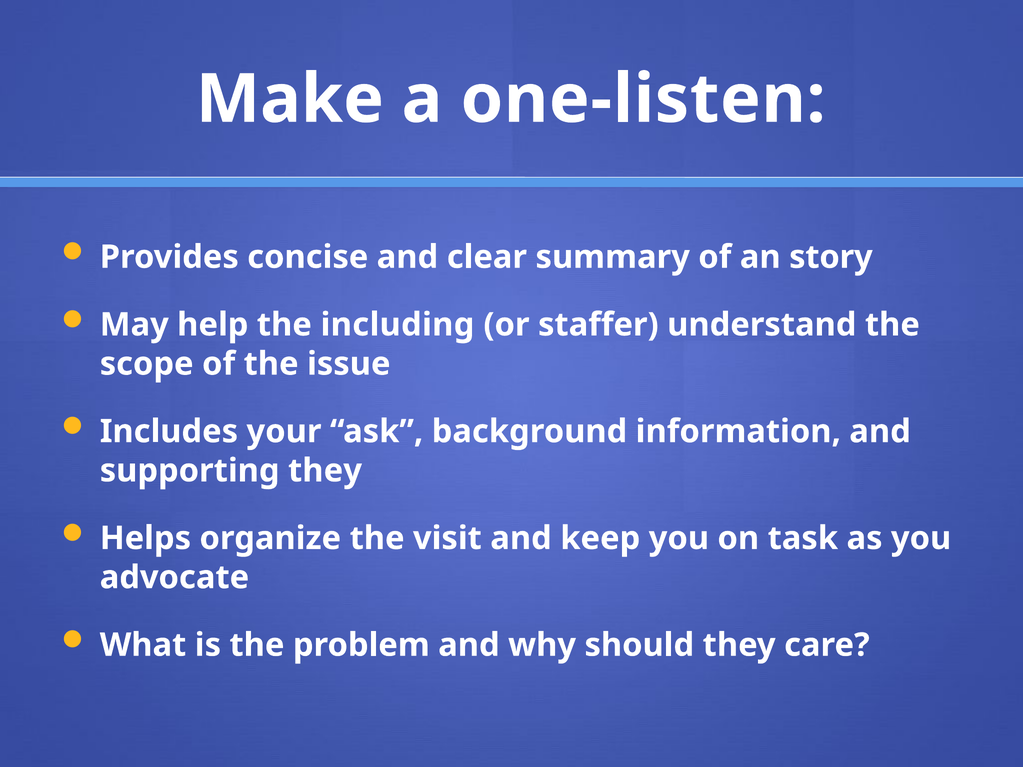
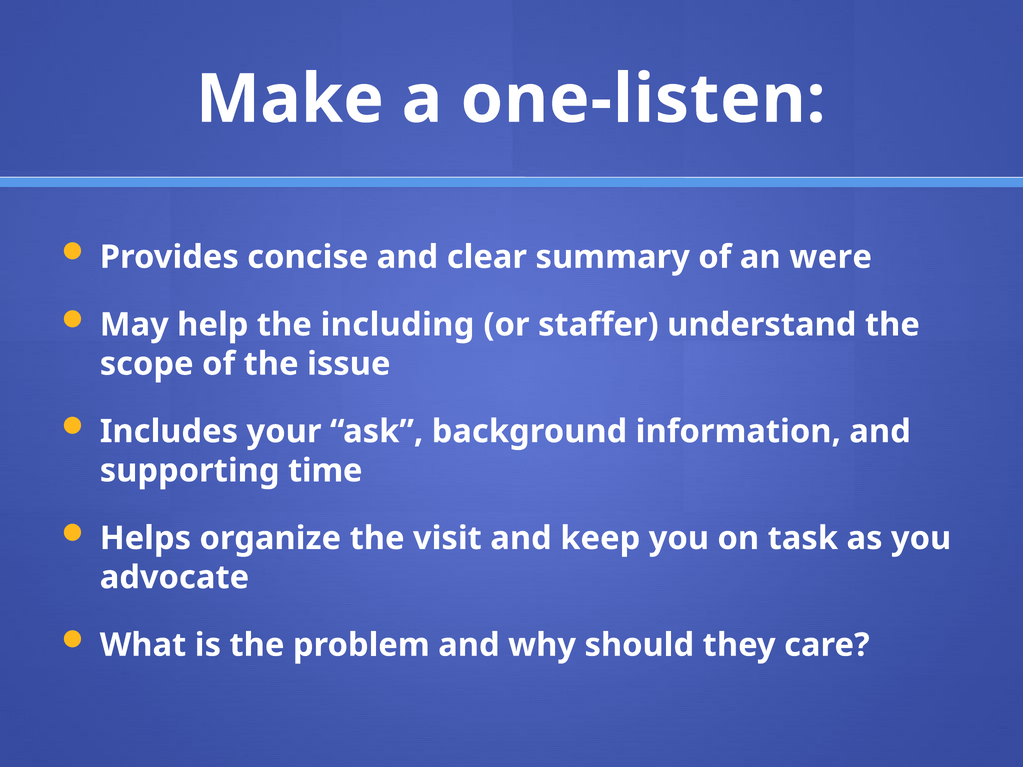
story: story -> were
supporting they: they -> time
